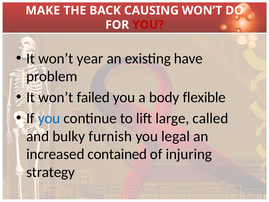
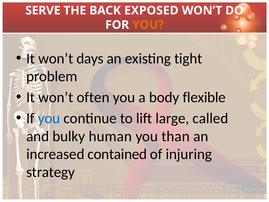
MAKE: MAKE -> SERVE
CAUSING: CAUSING -> EXPOSED
YOU at (148, 25) colour: red -> orange
year: year -> days
have: have -> tight
failed: failed -> often
furnish: furnish -> human
legal: legal -> than
